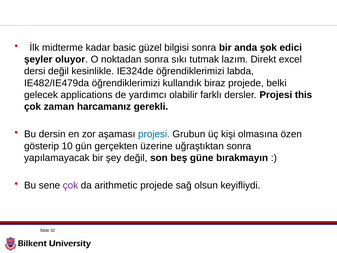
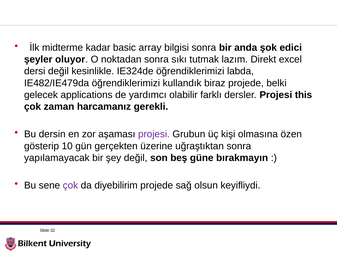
güzel: güzel -> array
projesi at (154, 134) colour: blue -> purple
arithmetic: arithmetic -> diyebilirim
